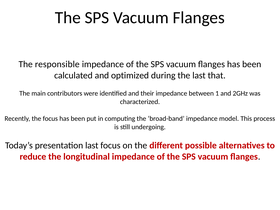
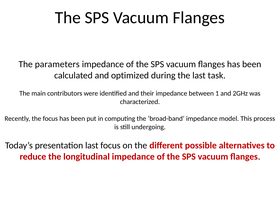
responsible: responsible -> parameters
that: that -> task
